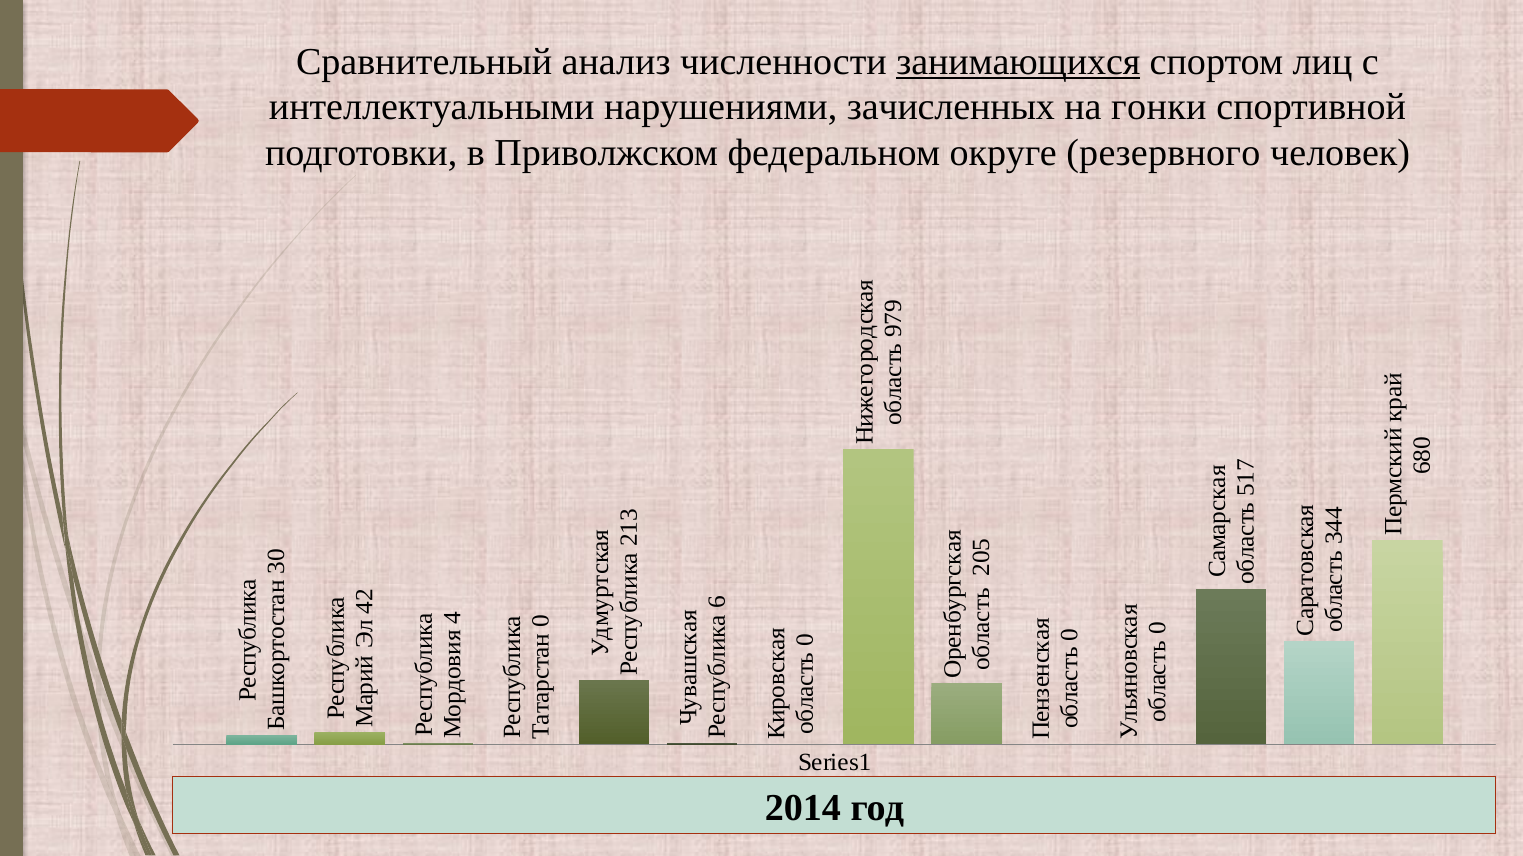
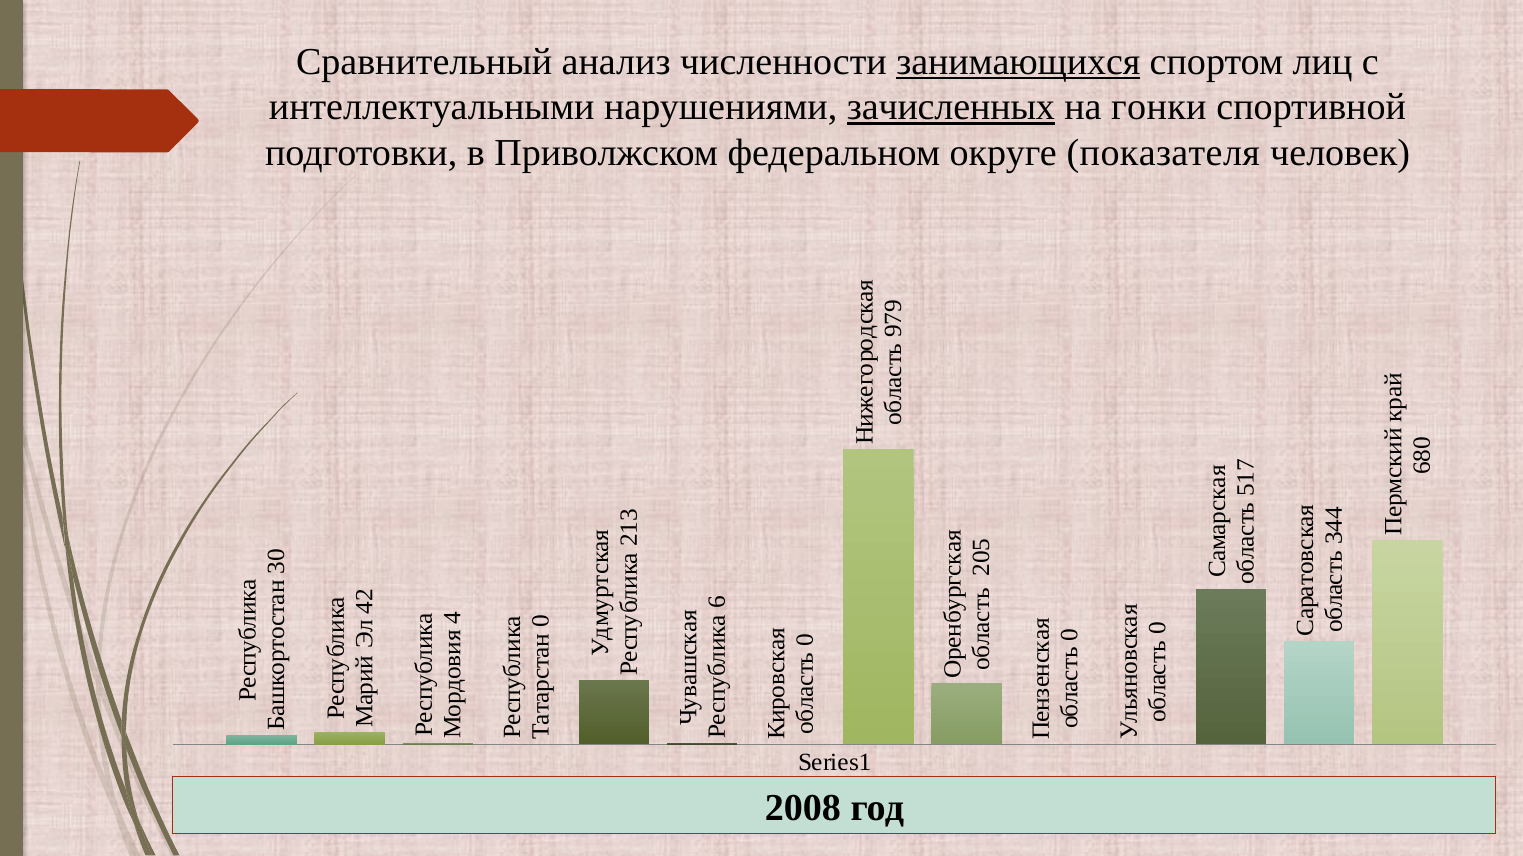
зачисленных underline: none -> present
резервного: резервного -> показателя
2014: 2014 -> 2008
